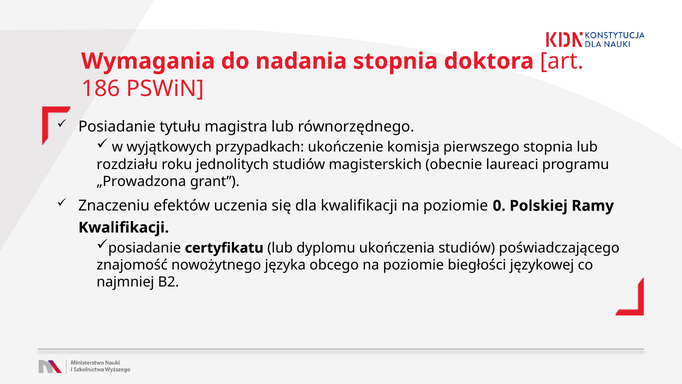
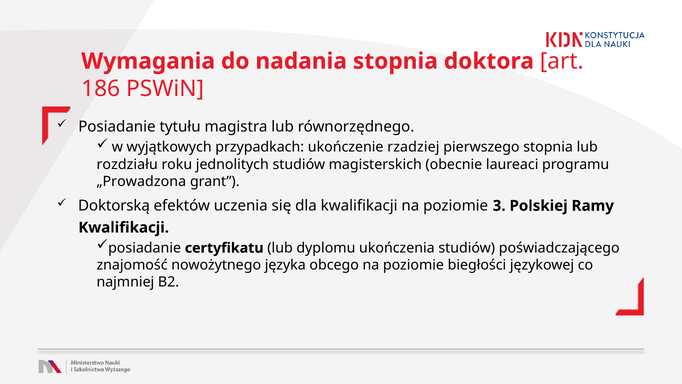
komisja: komisja -> rzadziej
Znaczeniu: Znaczeniu -> Doktorską
0: 0 -> 3
